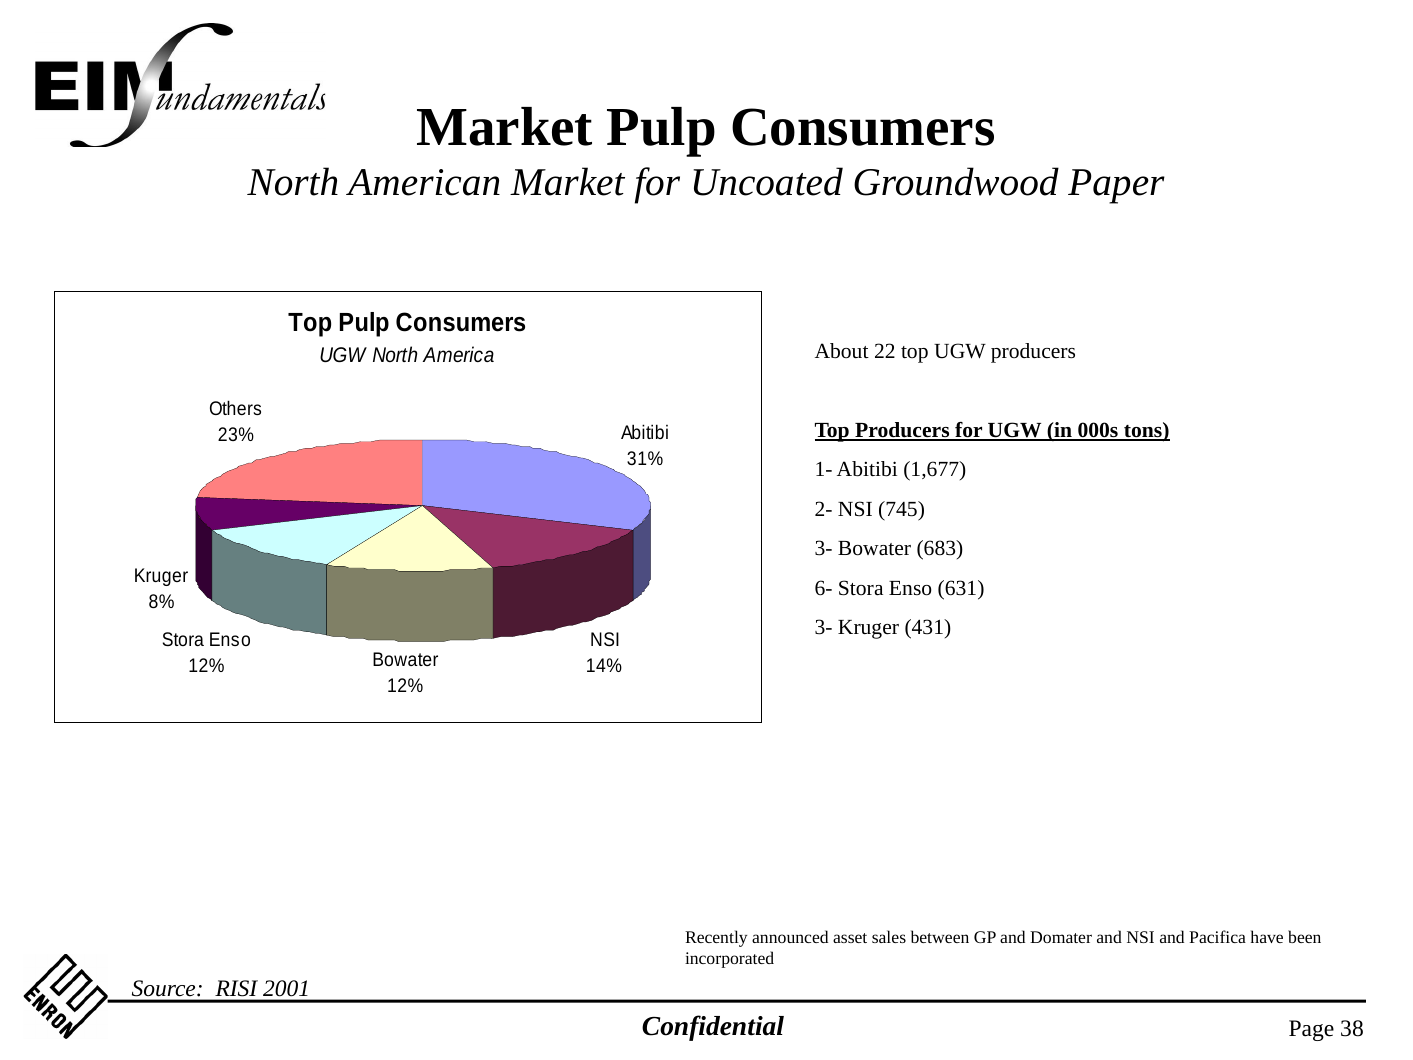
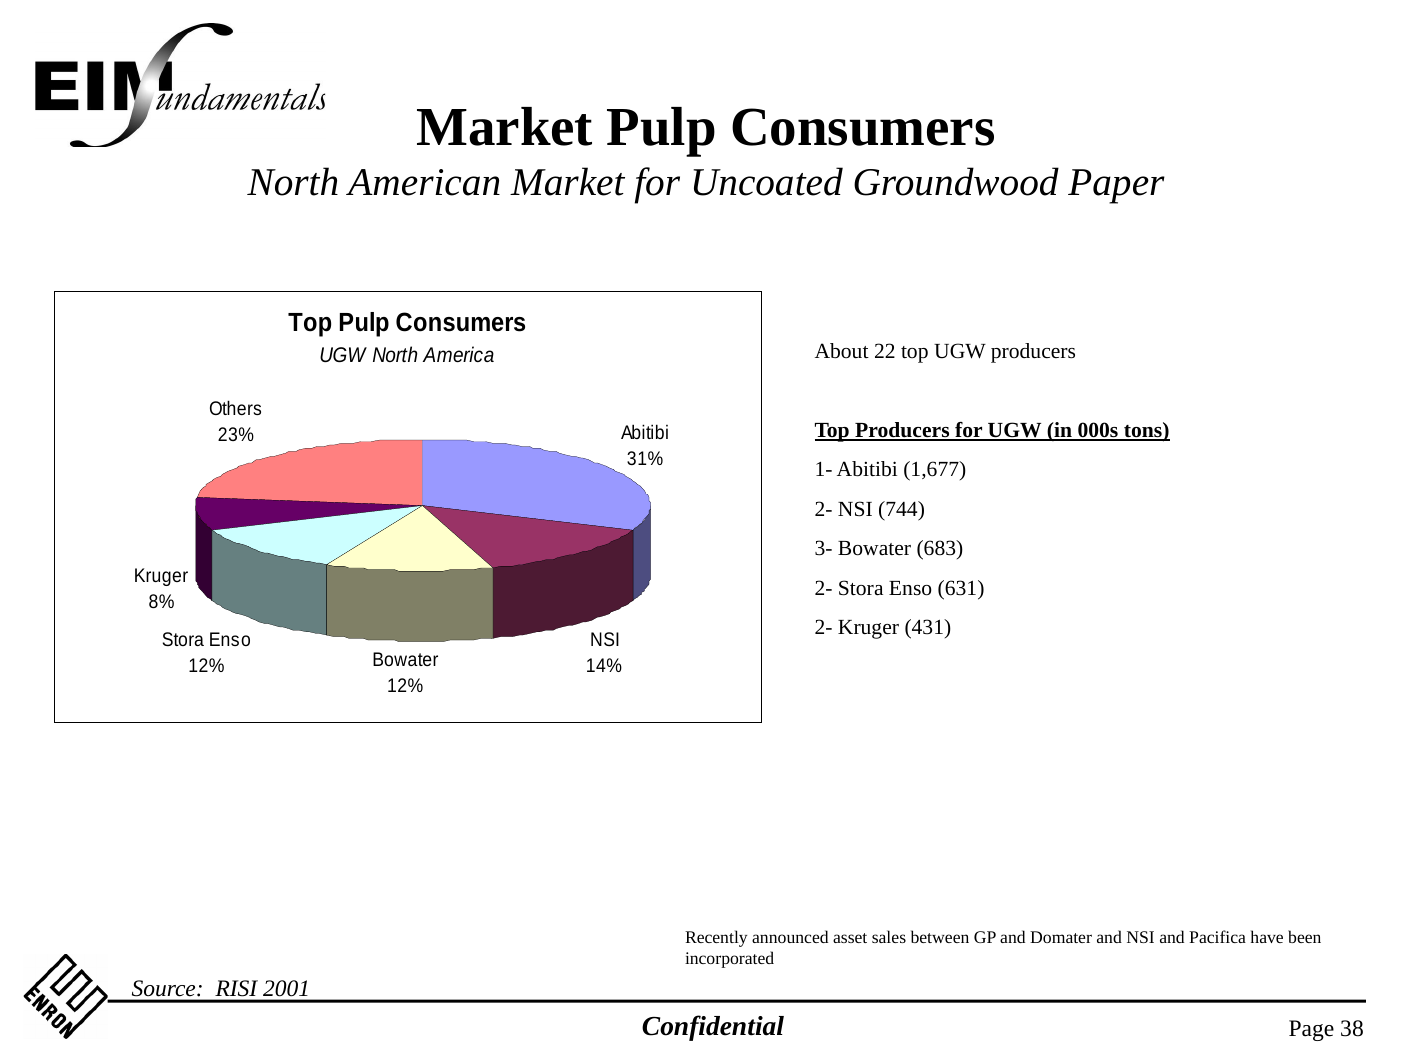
745: 745 -> 744
6- at (824, 588): 6- -> 2-
3- at (824, 628): 3- -> 2-
